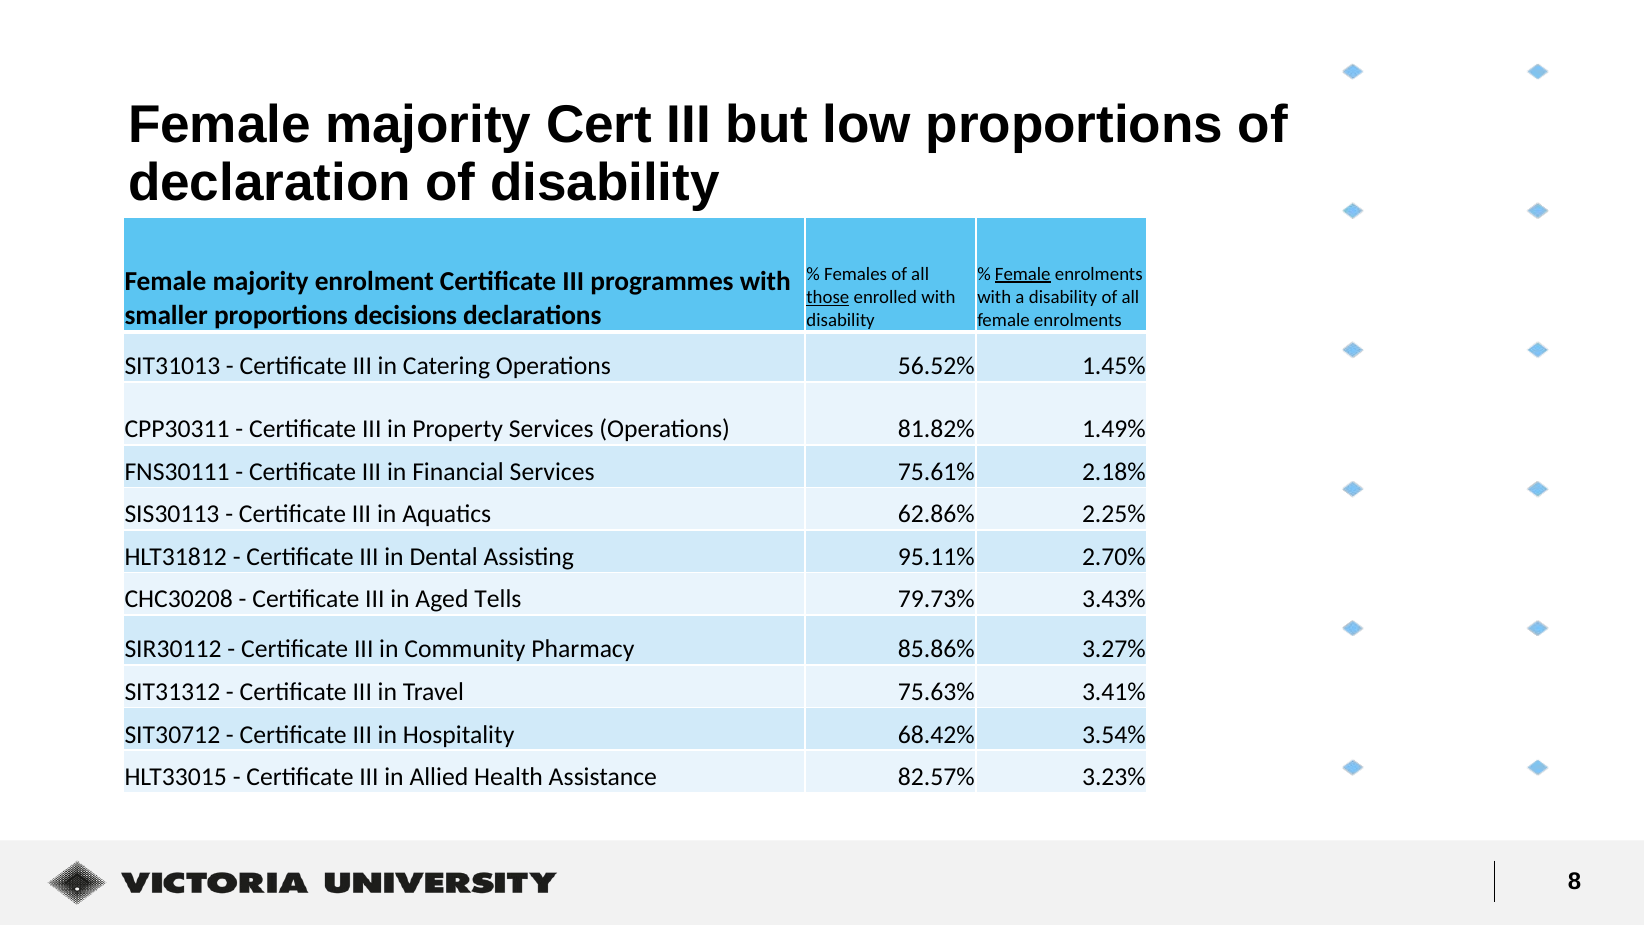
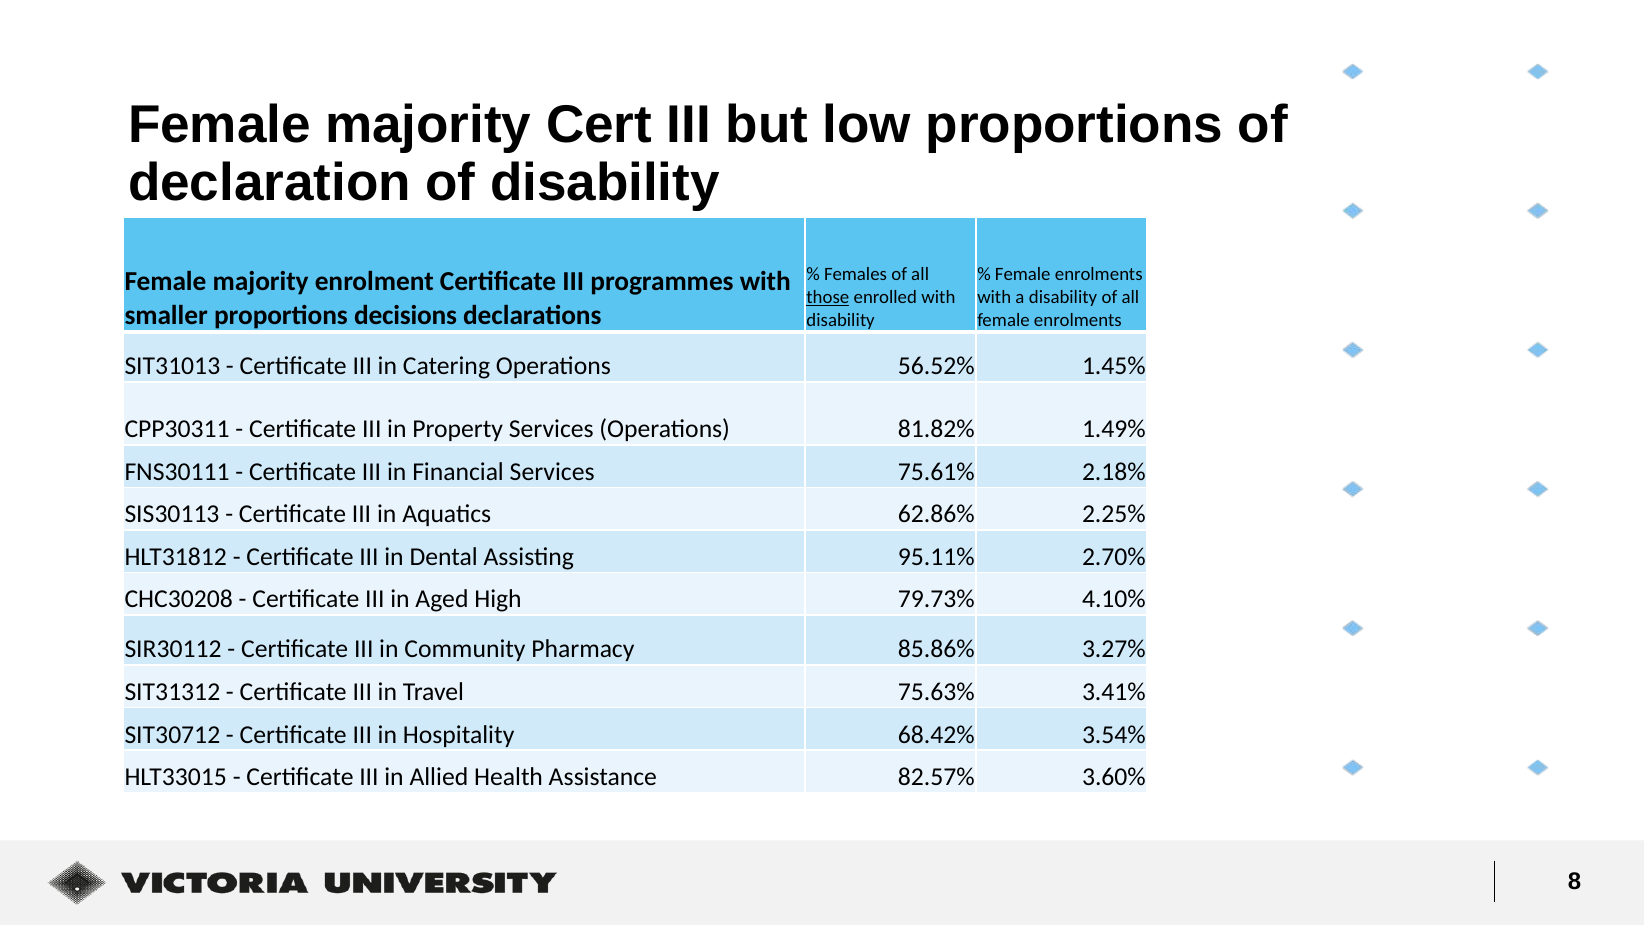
Female at (1023, 274) underline: present -> none
Tells: Tells -> High
3.43%: 3.43% -> 4.10%
3.23%: 3.23% -> 3.60%
